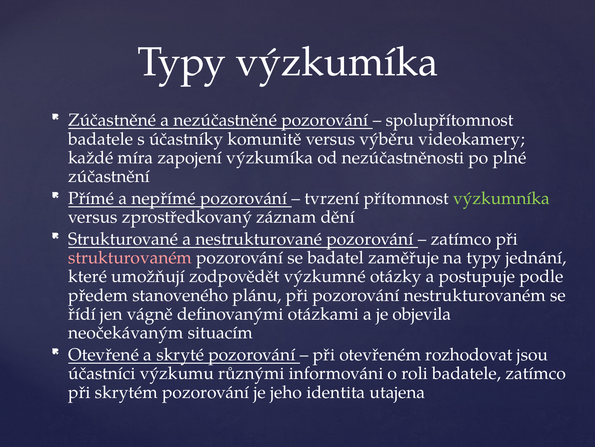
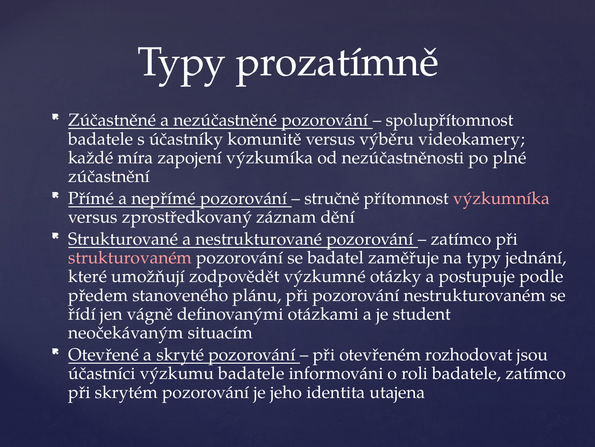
Typy výzkumíka: výzkumíka -> prozatímně
tvrzení: tvrzení -> stručně
výzkumníka colour: light green -> pink
objevila: objevila -> student
výzkumu různými: různými -> badatele
